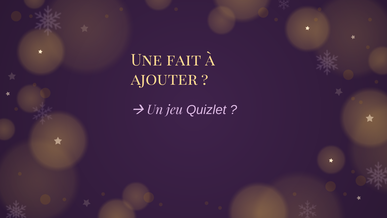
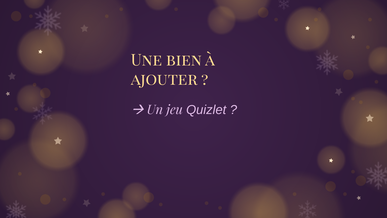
fait: fait -> bien
